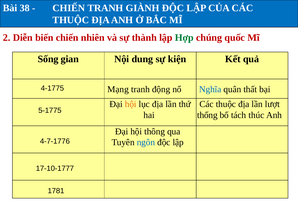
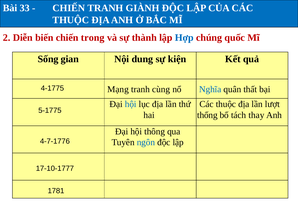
38: 38 -> 33
nhiên: nhiên -> trong
Hợp colour: green -> blue
động: động -> cùng
hội at (131, 104) colour: orange -> blue
thúc: thúc -> thay
